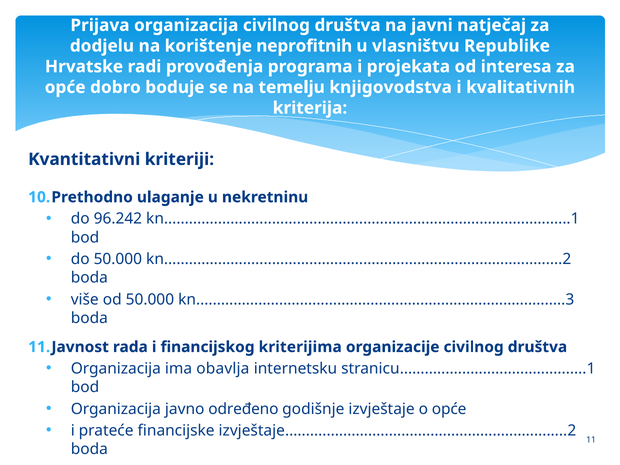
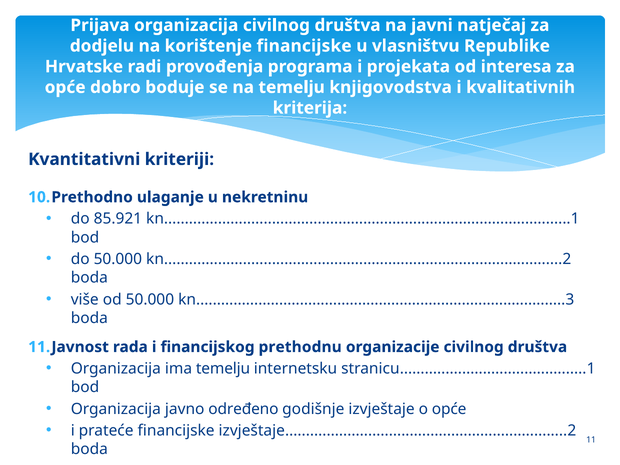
korištenje neprofitnih: neprofitnih -> financijske
96.242: 96.242 -> 85.921
kriterijima: kriterijima -> prethodnu
ima obavlja: obavlja -> temelju
